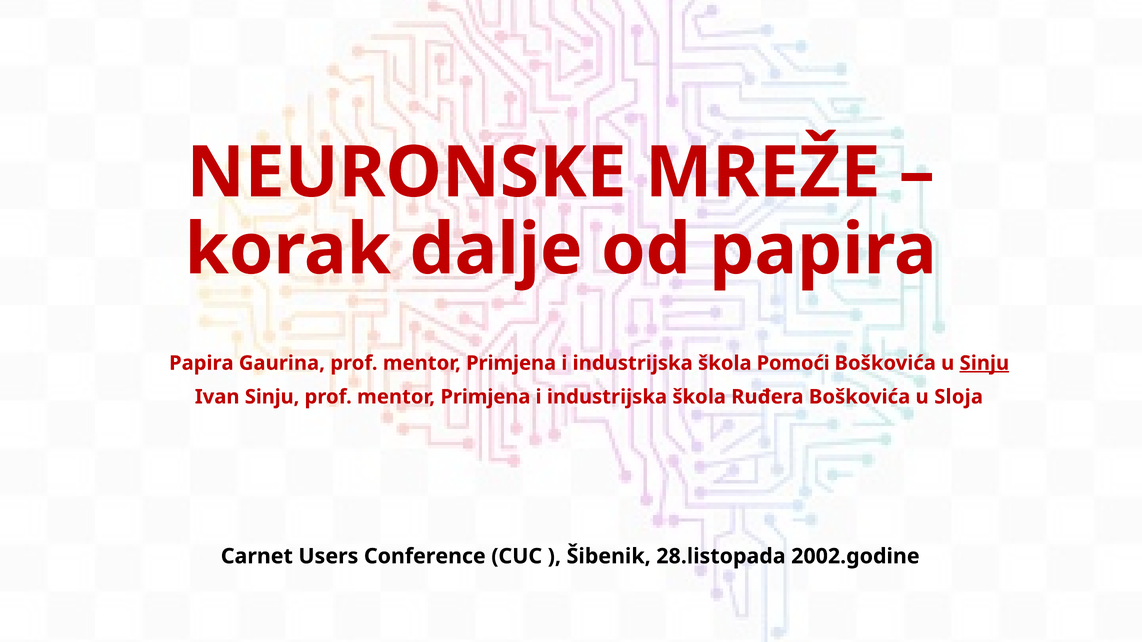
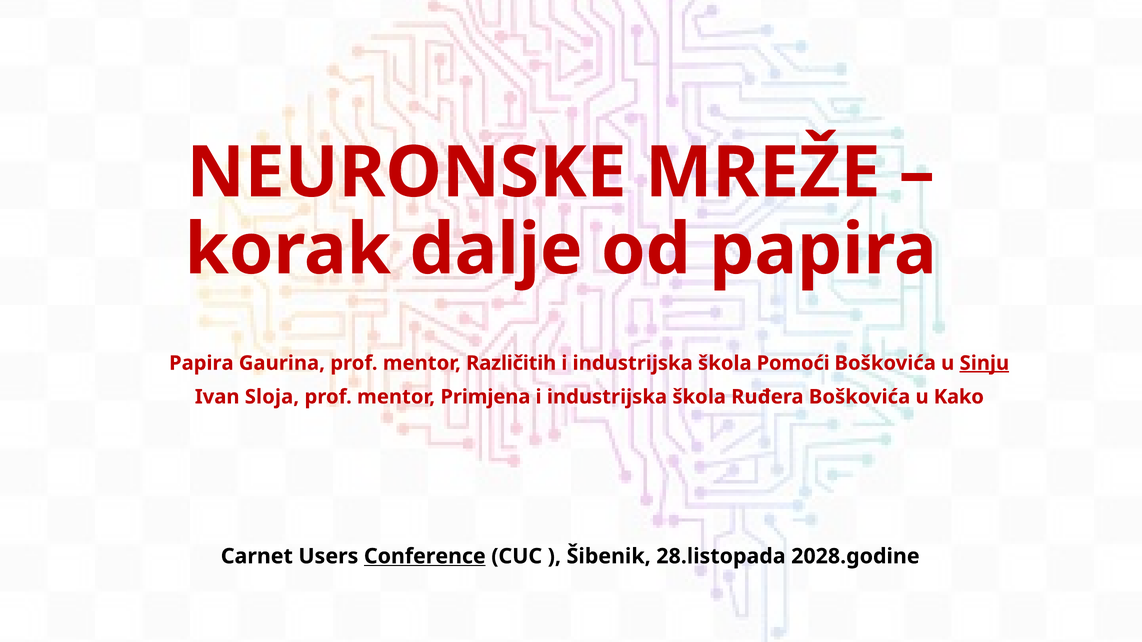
Gaurina prof mentor Primjena: Primjena -> Različitih
Ivan Sinju: Sinju -> Sloja
Sloja: Sloja -> Kako
Conference underline: none -> present
2002.godine: 2002.godine -> 2028.godine
